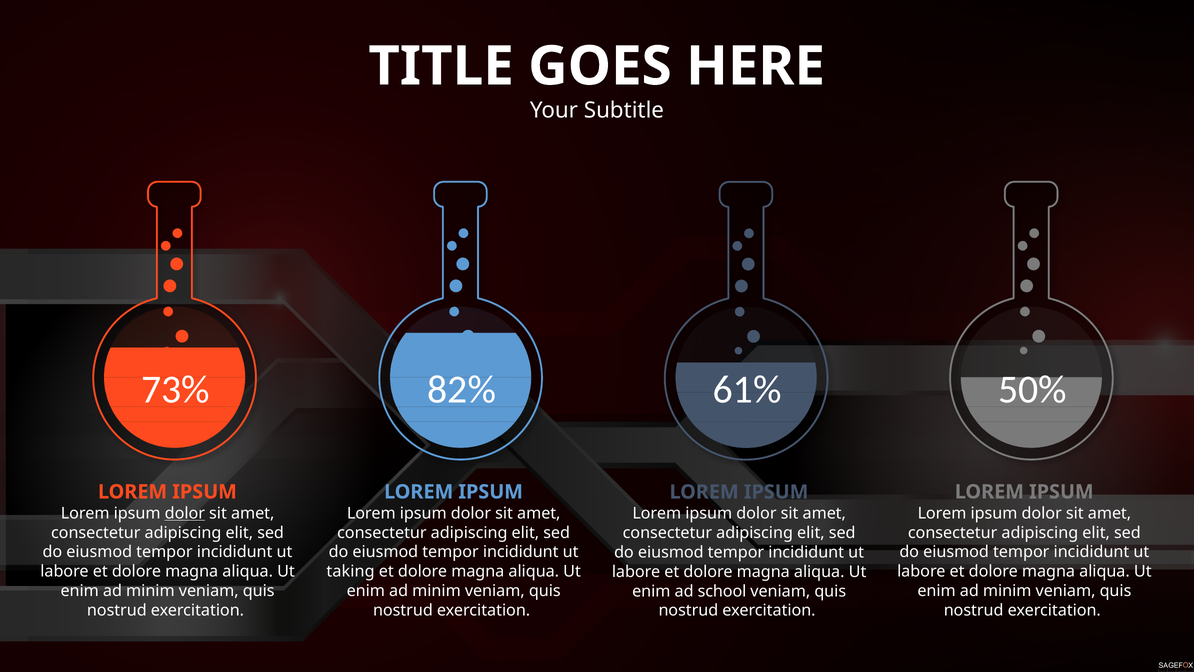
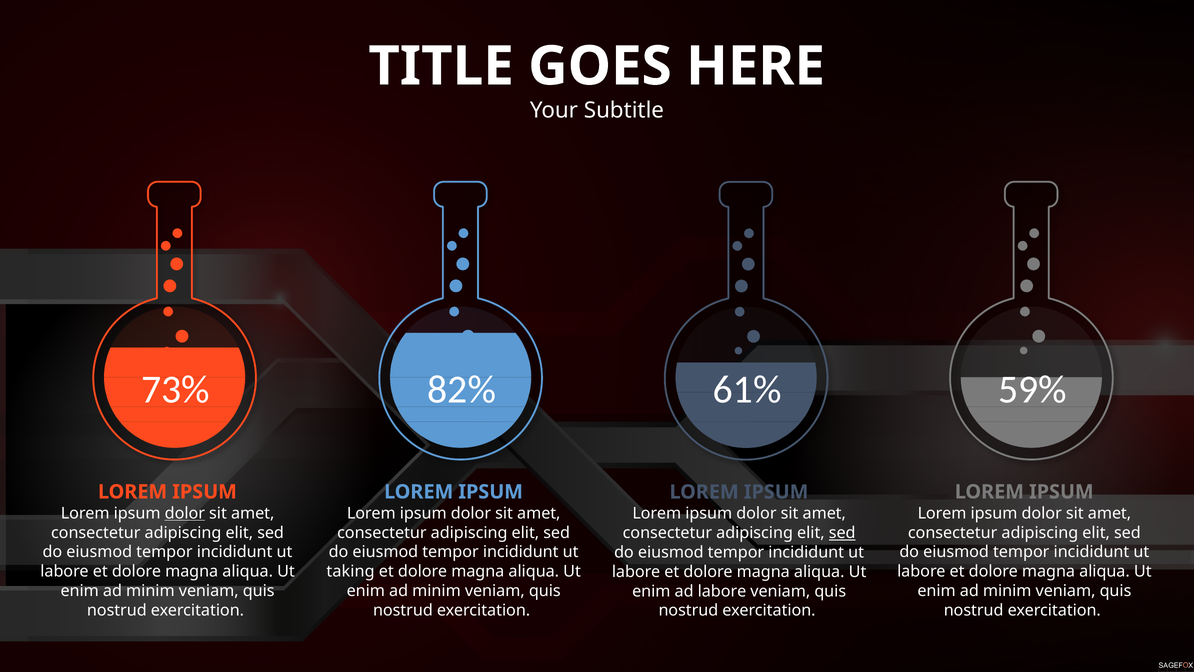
50%: 50% -> 59%
sed at (842, 533) underline: none -> present
ad school: school -> labore
